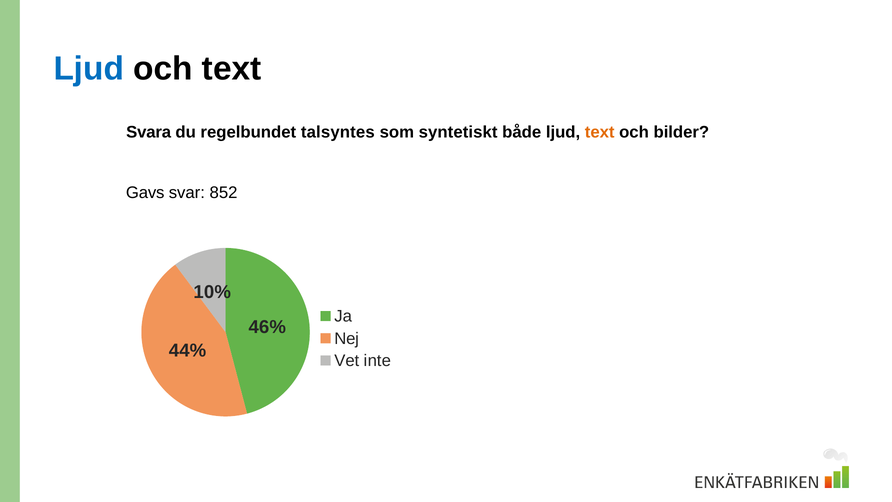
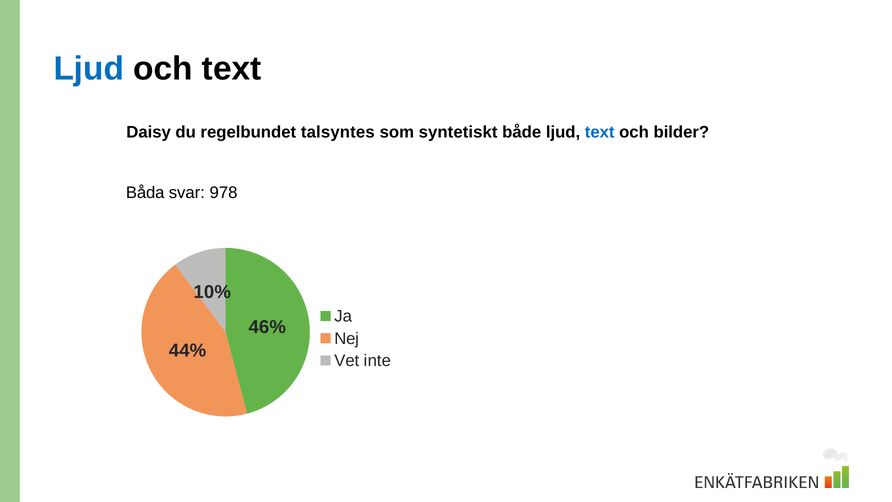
Svara: Svara -> Daisy
text at (600, 132) colour: orange -> blue
Gavs: Gavs -> Båda
852: 852 -> 978
